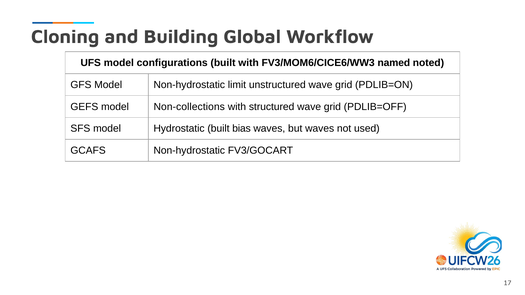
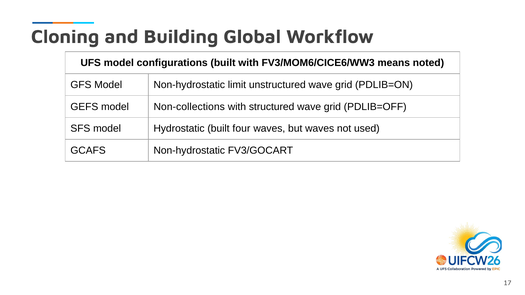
named: named -> means
bias: bias -> four
